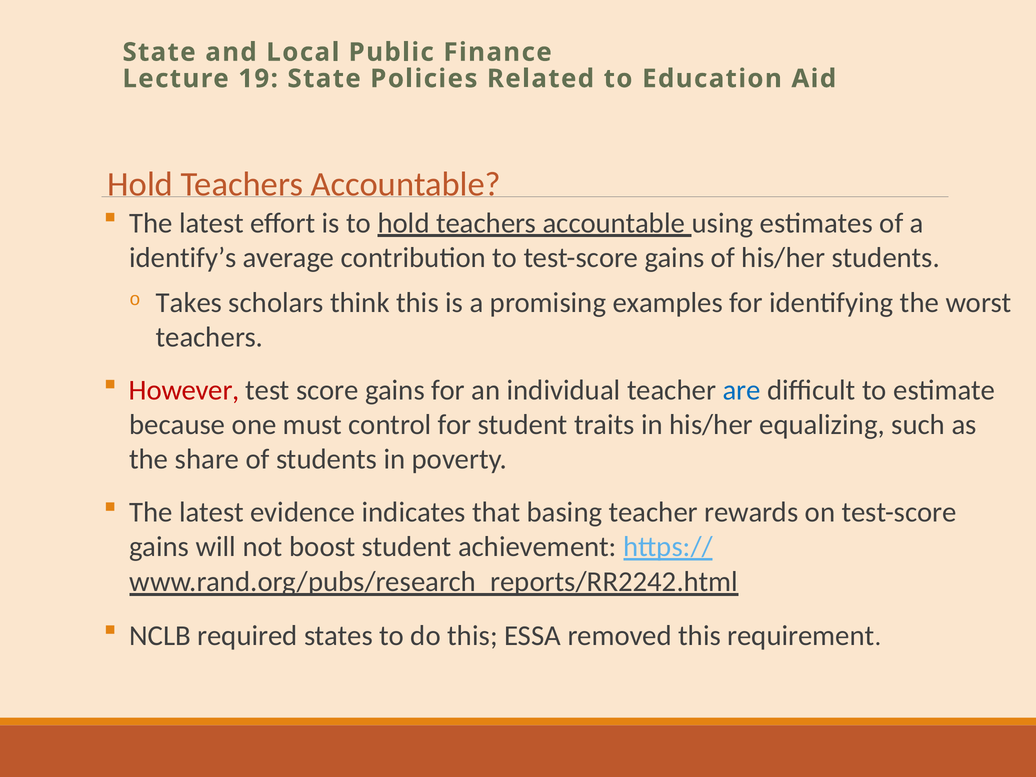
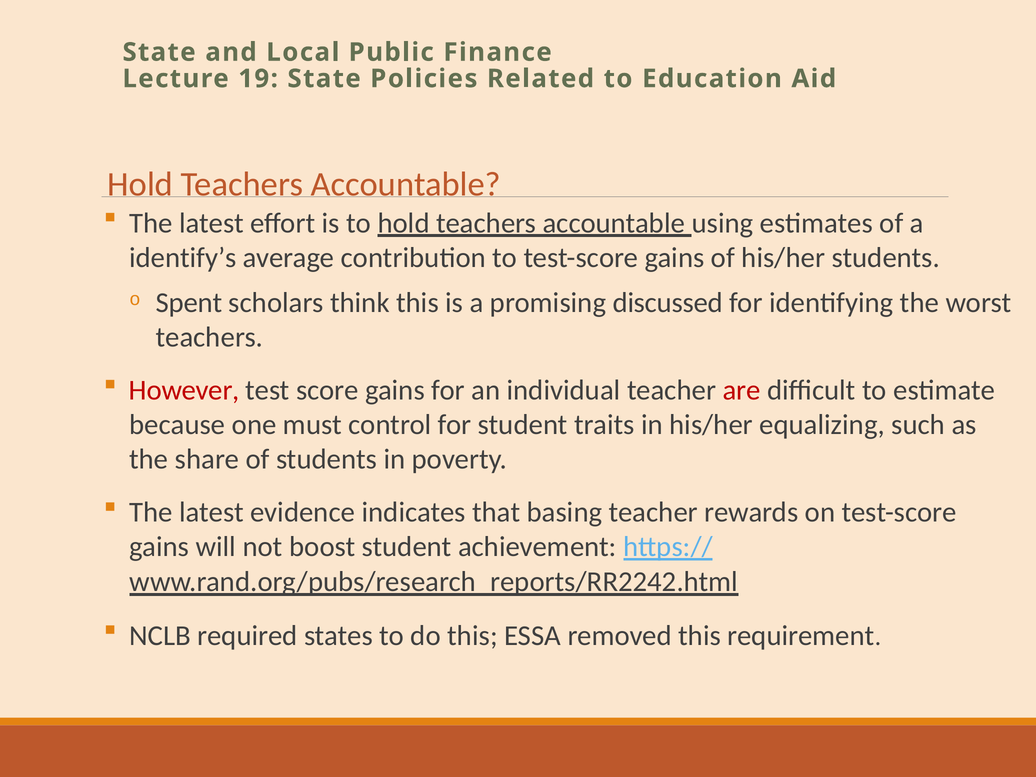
Takes: Takes -> Spent
examples: examples -> discussed
are colour: blue -> red
